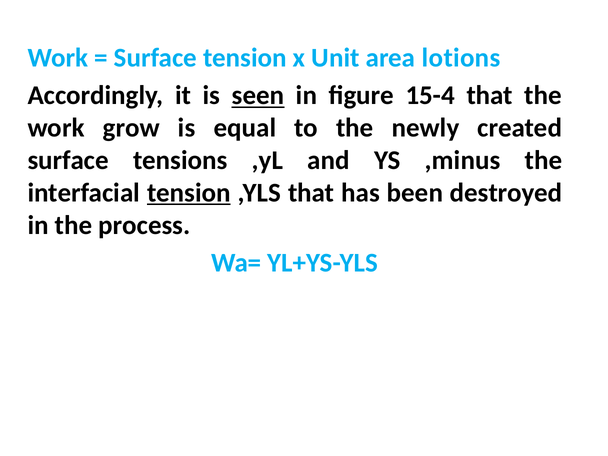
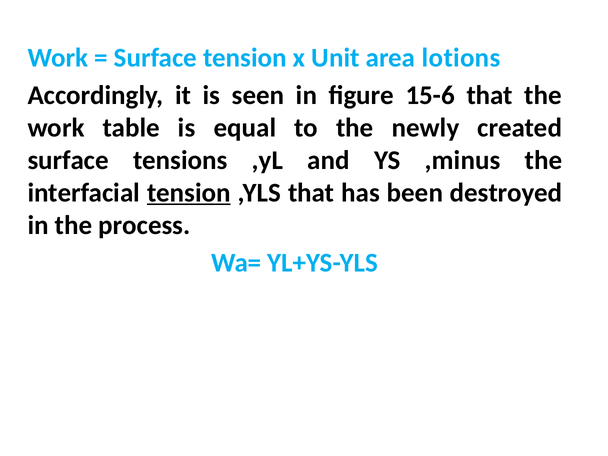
seen underline: present -> none
15-4: 15-4 -> 15-6
grow: grow -> table
